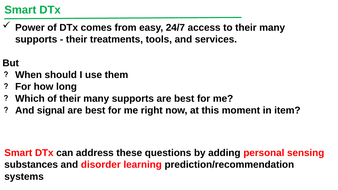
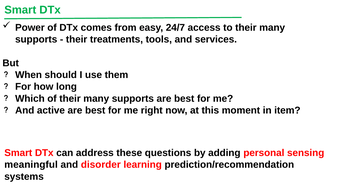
signal: signal -> active
substances: substances -> meaningful
